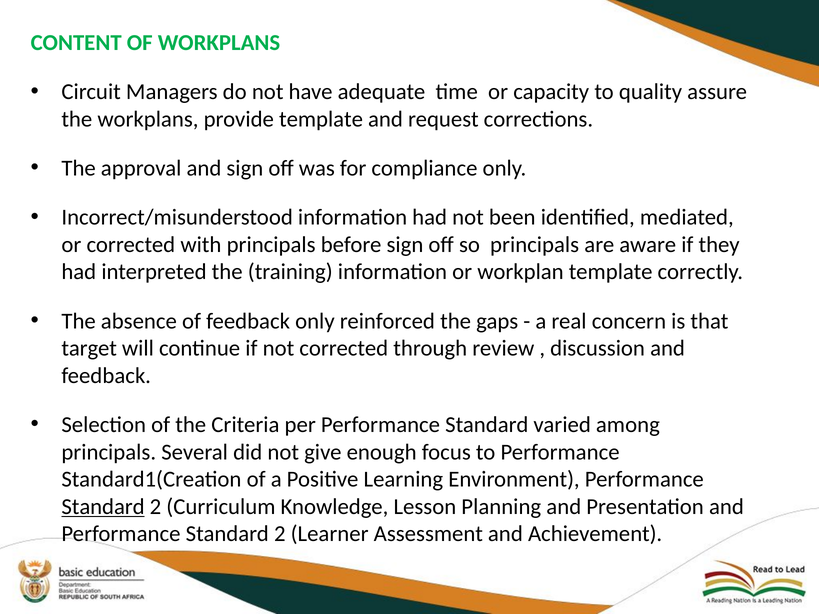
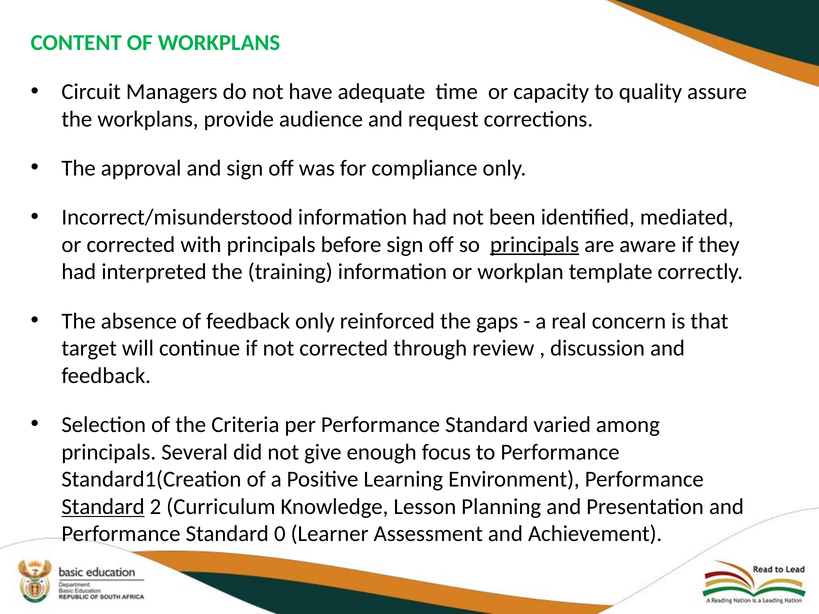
provide template: template -> audience
principals at (535, 245) underline: none -> present
2 at (280, 534): 2 -> 0
